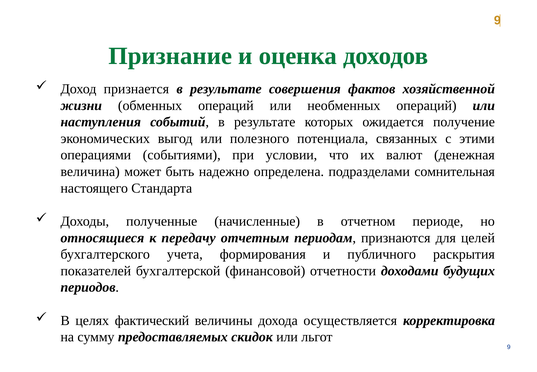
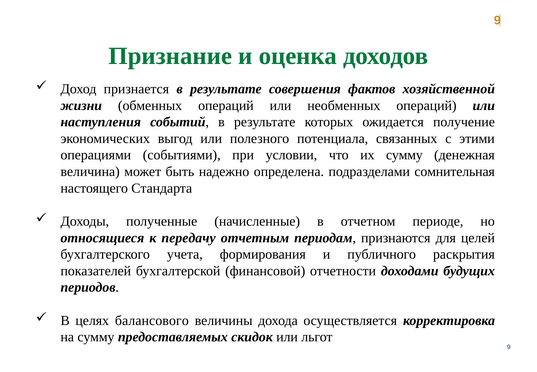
их валют: валют -> сумму
фактический: фактический -> балансового
